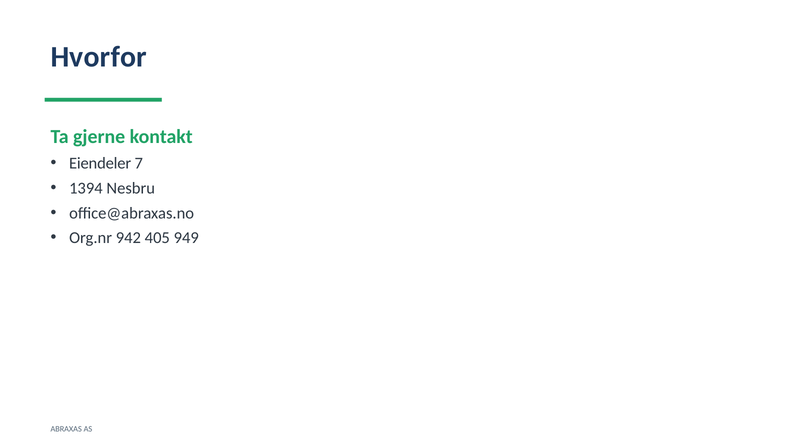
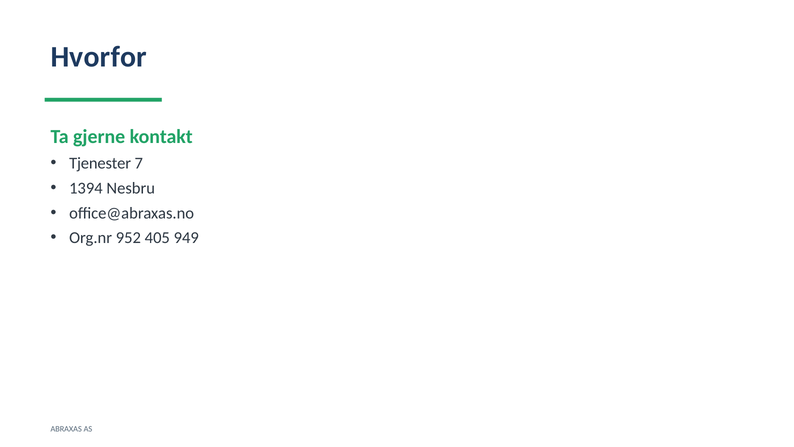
Eiendeler: Eiendeler -> Tjenester
942: 942 -> 952
